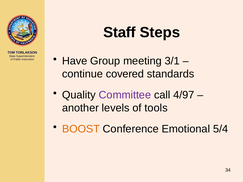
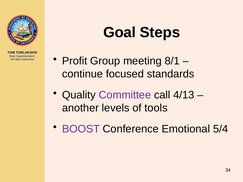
Staff: Staff -> Goal
Have: Have -> Profit
3/1: 3/1 -> 8/1
covered: covered -> focused
4/97: 4/97 -> 4/13
BOOST colour: orange -> purple
